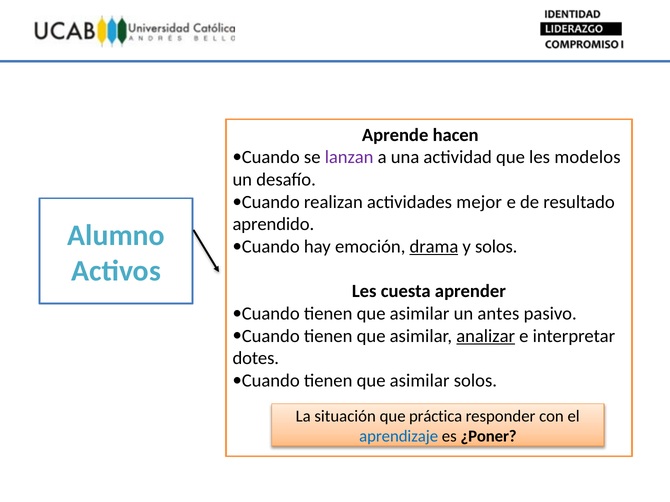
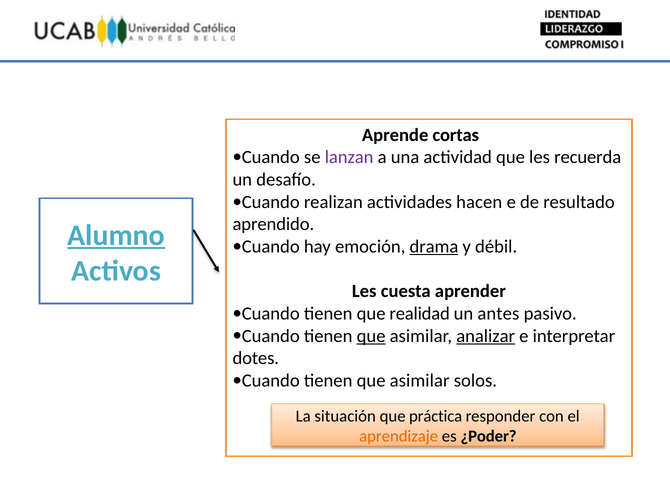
hacen: hacen -> cortas
modelos: modelos -> recuerda
mejor: mejor -> hacen
Alumno underline: none -> present
y solos: solos -> débil
asimilar at (420, 314): asimilar -> realidad
que at (371, 336) underline: none -> present
aprendizaje colour: blue -> orange
¿Poner: ¿Poner -> ¿Poder
